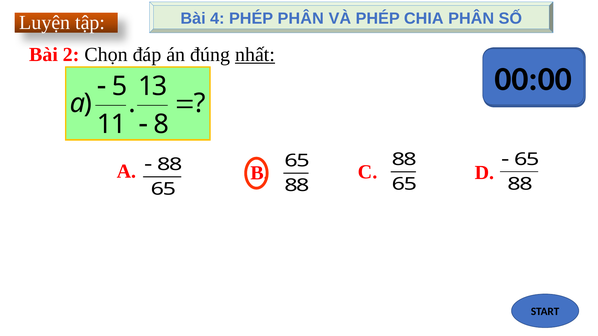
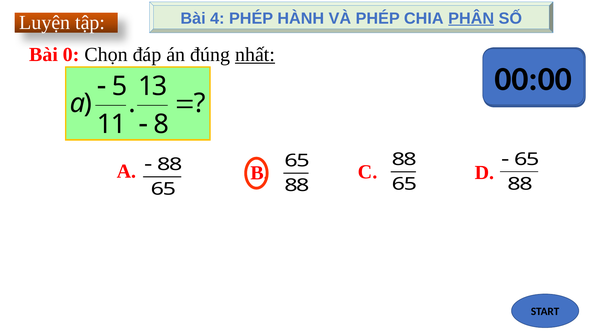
PHÉP PHÂN: PHÂN -> HÀNH
PHÂN at (471, 18) underline: none -> present
2: 2 -> 0
